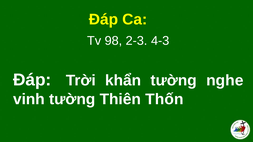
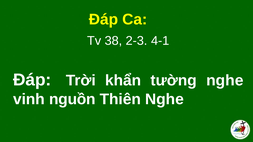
98: 98 -> 38
4-3: 4-3 -> 4-1
vinh tường: tường -> nguồn
Thiên Thốn: Thốn -> Nghe
